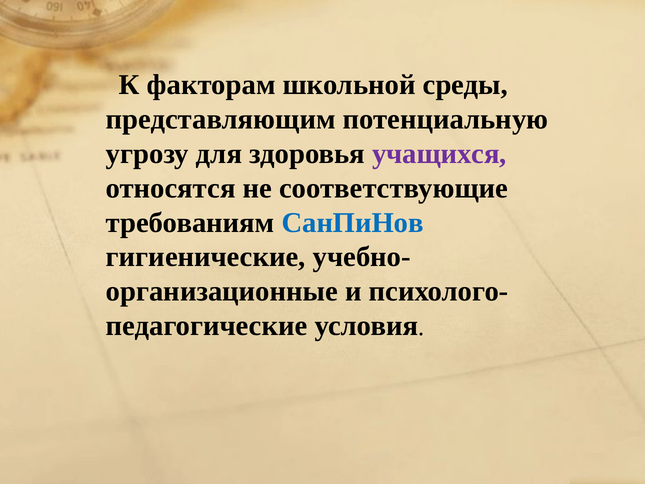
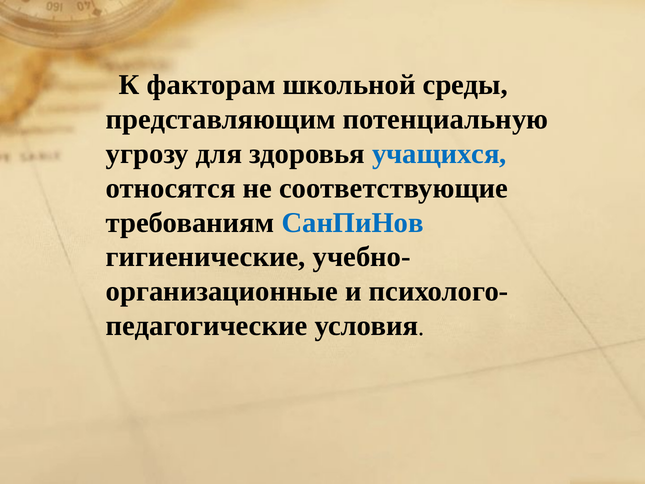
учащихся colour: purple -> blue
